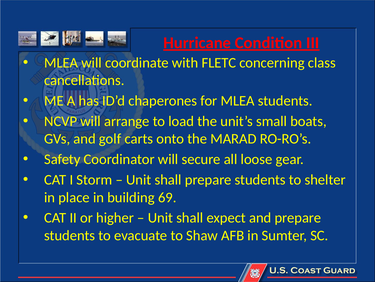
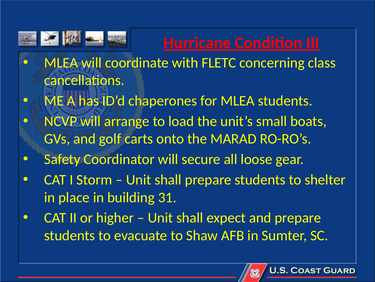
69: 69 -> 31
